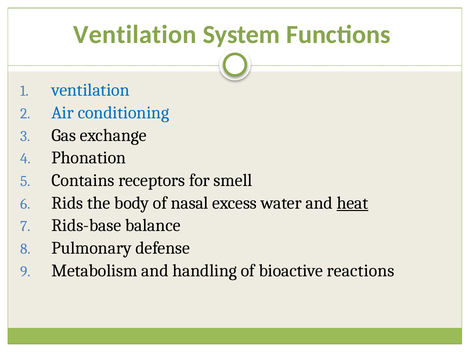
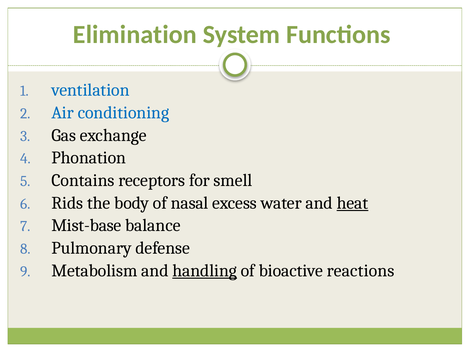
Ventilation at (135, 35): Ventilation -> Elimination
Rids-base: Rids-base -> Mist-base
handling underline: none -> present
